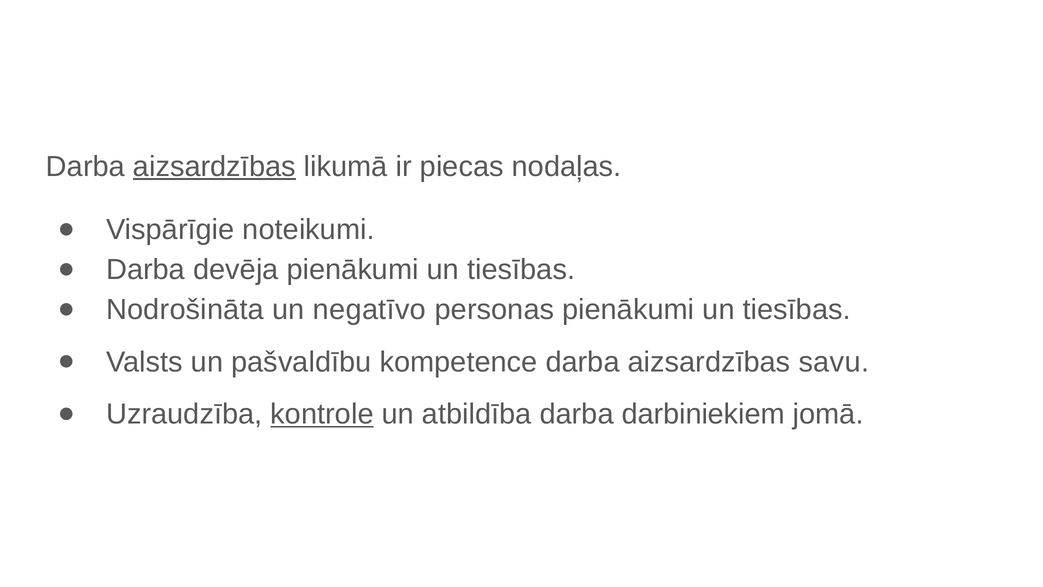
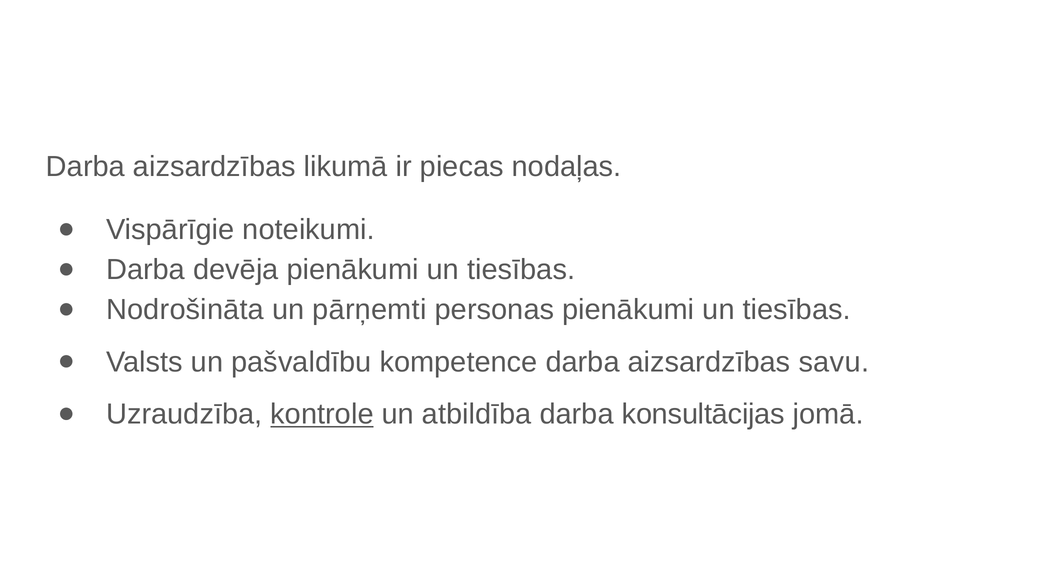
aizsardzības at (214, 167) underline: present -> none
negatīvo: negatīvo -> pārņemti
darbiniekiem: darbiniekiem -> konsultācijas
